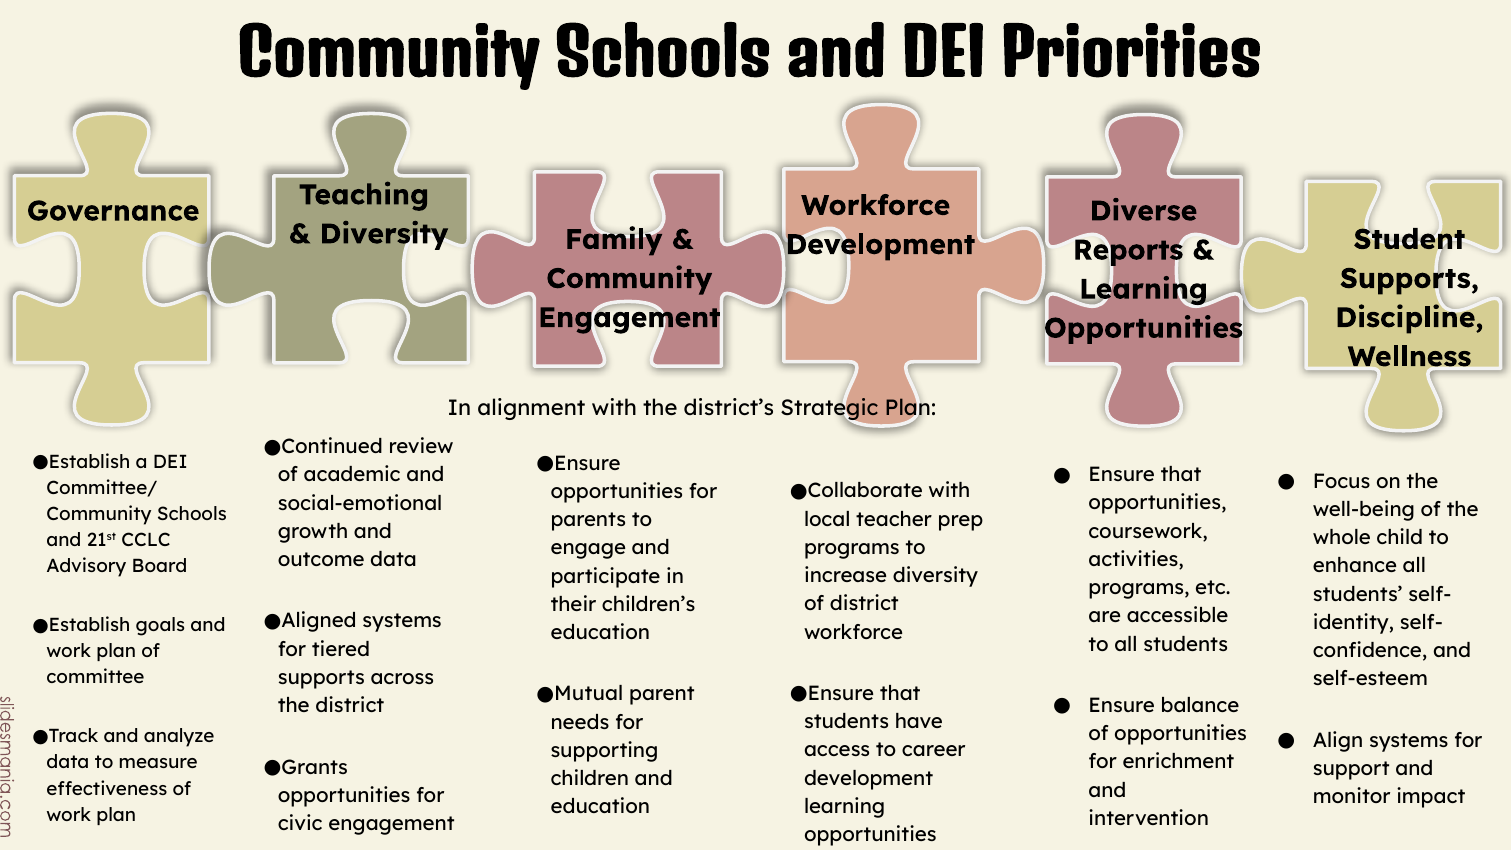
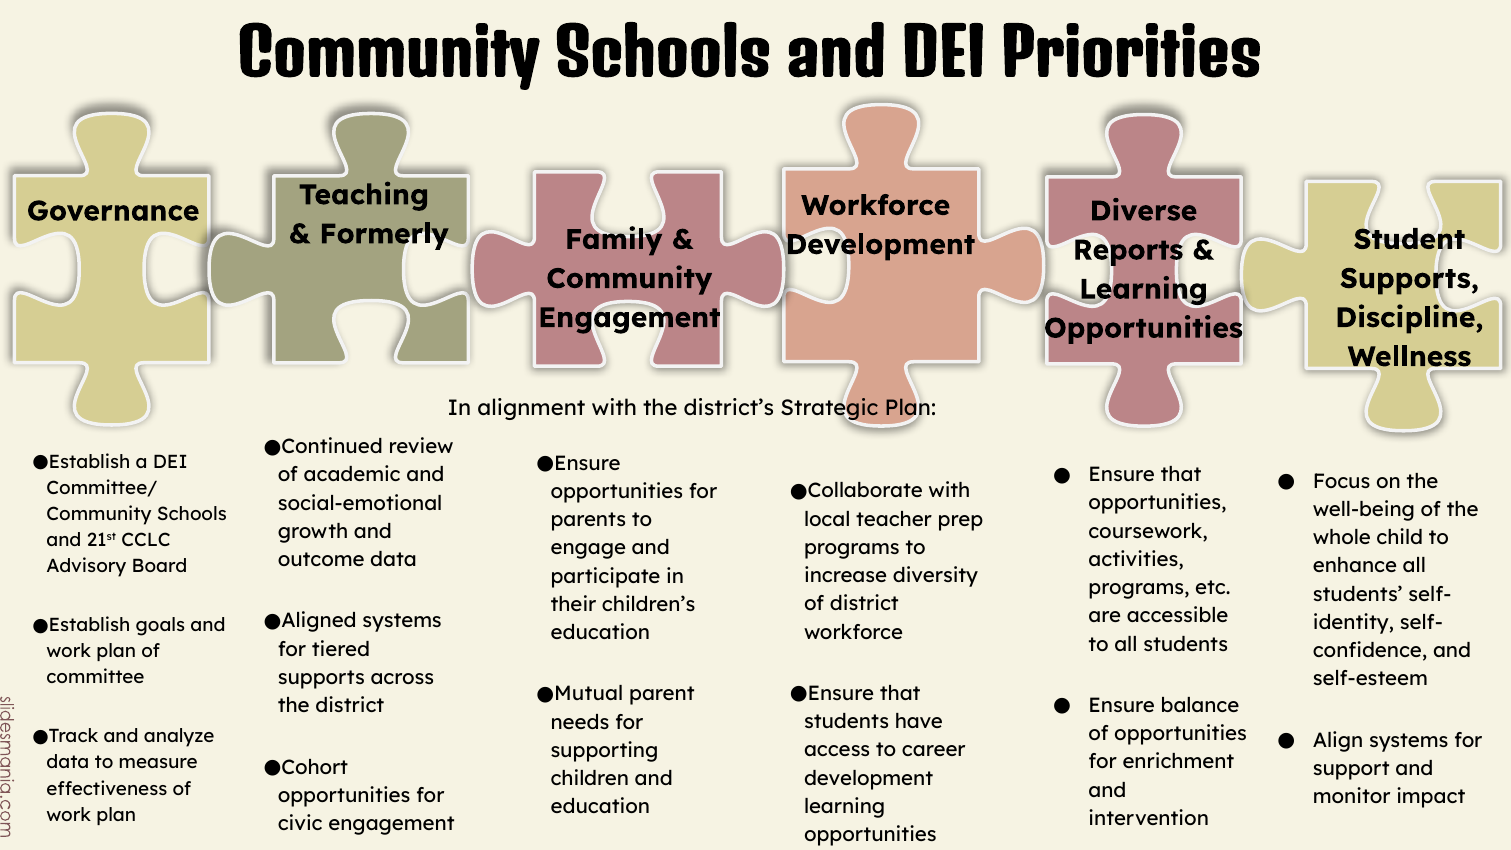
Diversity at (384, 234): Diversity -> Formerly
Grants: Grants -> Cohort
